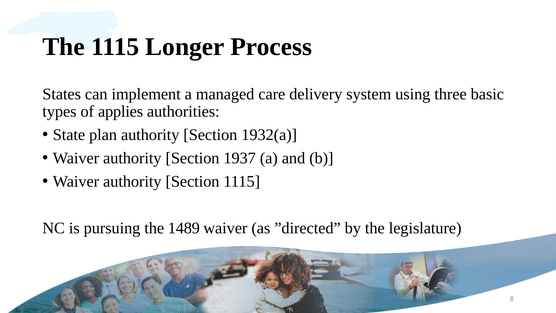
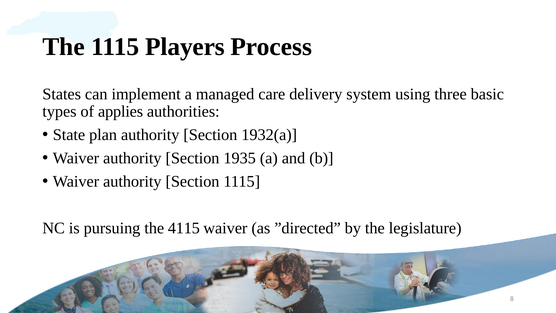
Longer: Longer -> Players
1937: 1937 -> 1935
1489: 1489 -> 4115
